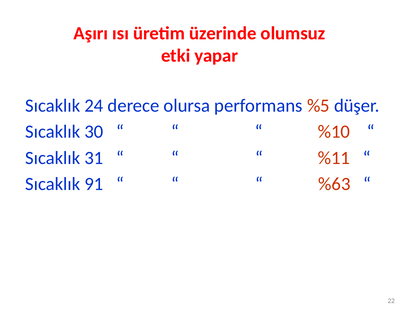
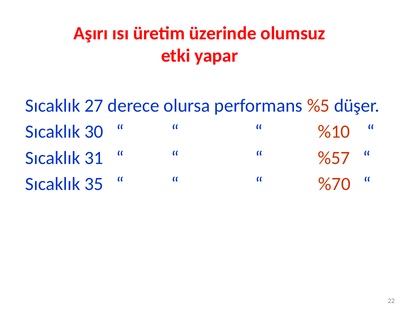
24: 24 -> 27
%11: %11 -> %57
91: 91 -> 35
%63: %63 -> %70
